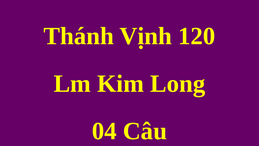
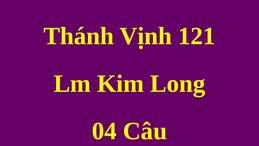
120: 120 -> 121
